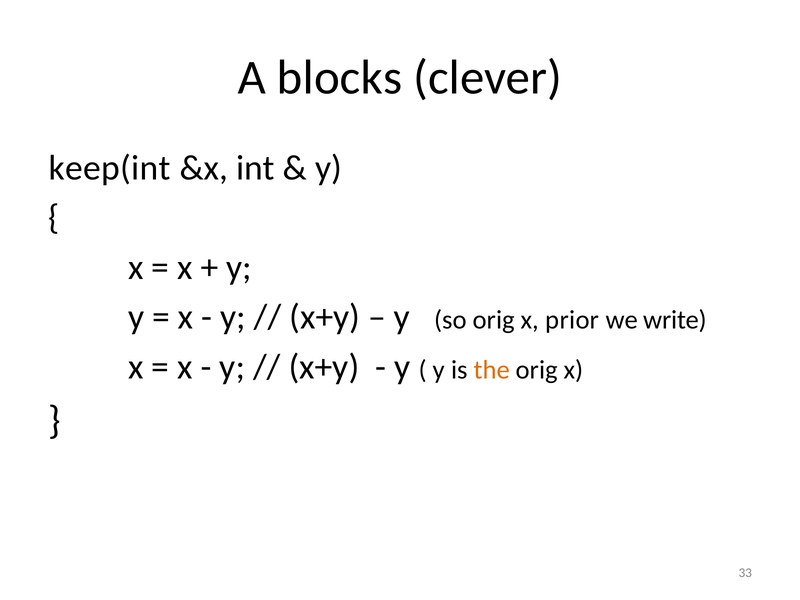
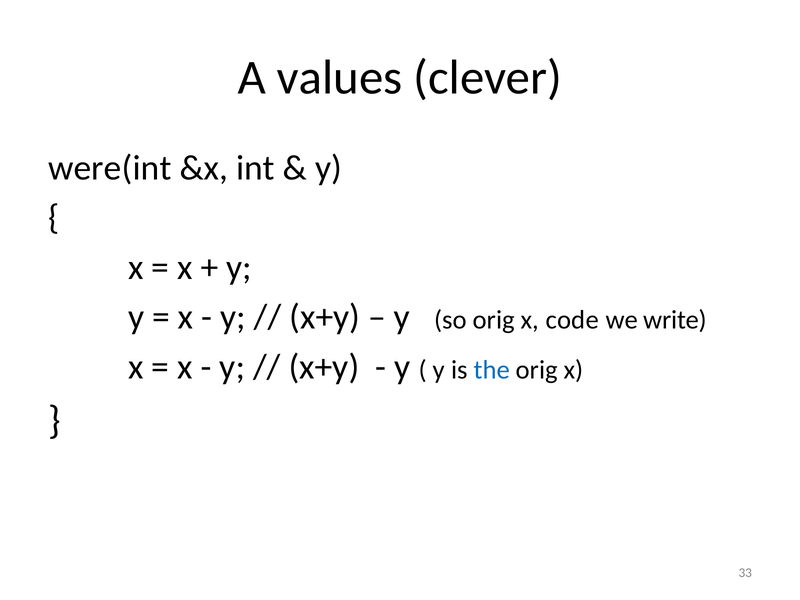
blocks: blocks -> values
keep(int: keep(int -> were(int
prior: prior -> code
the colour: orange -> blue
